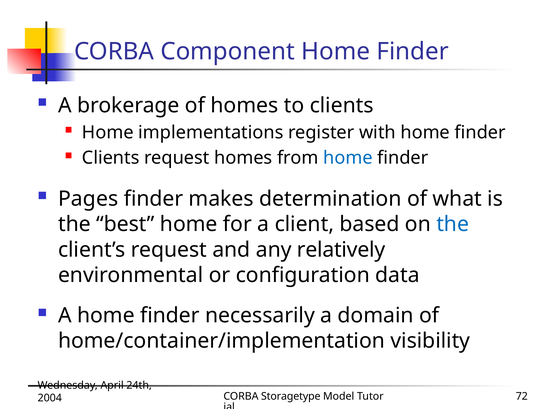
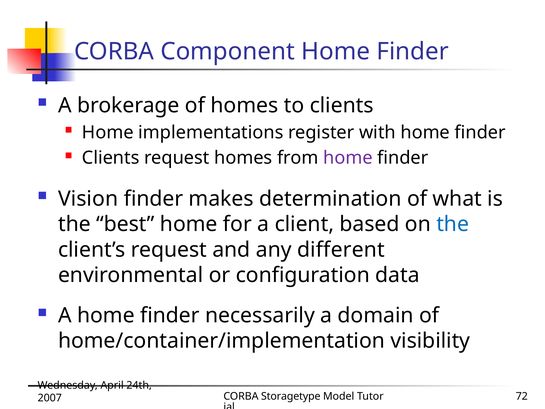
home at (348, 158) colour: blue -> purple
Pages: Pages -> Vision
relatively: relatively -> different
2004: 2004 -> 2007
